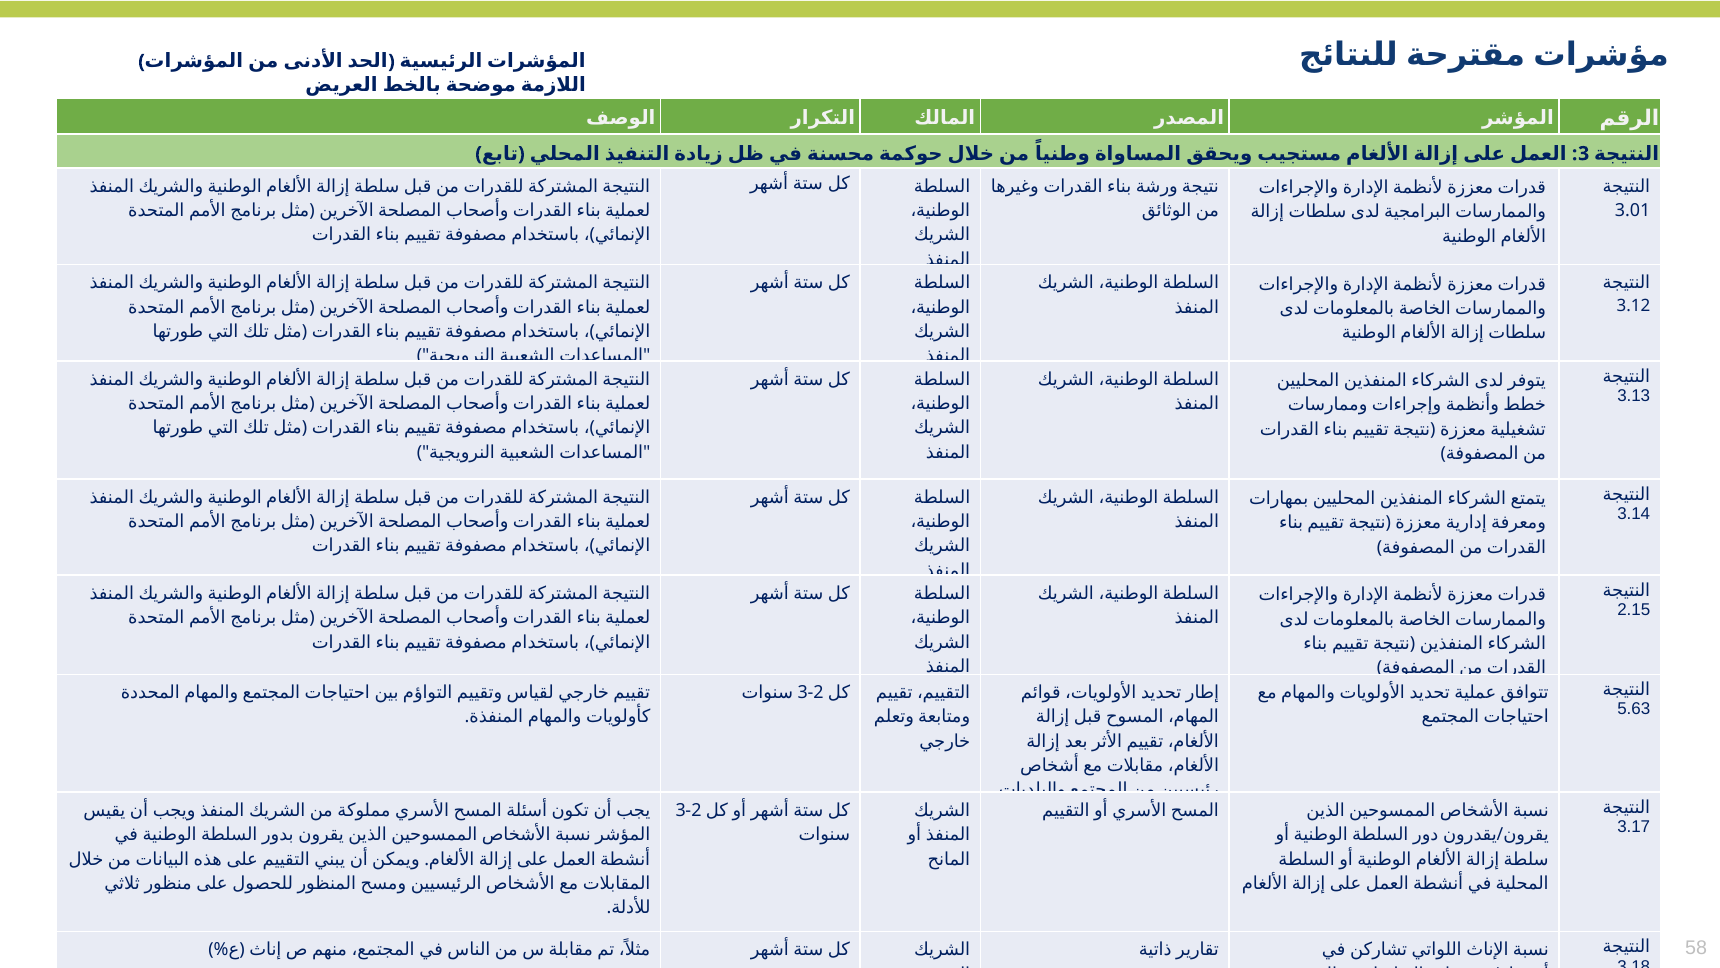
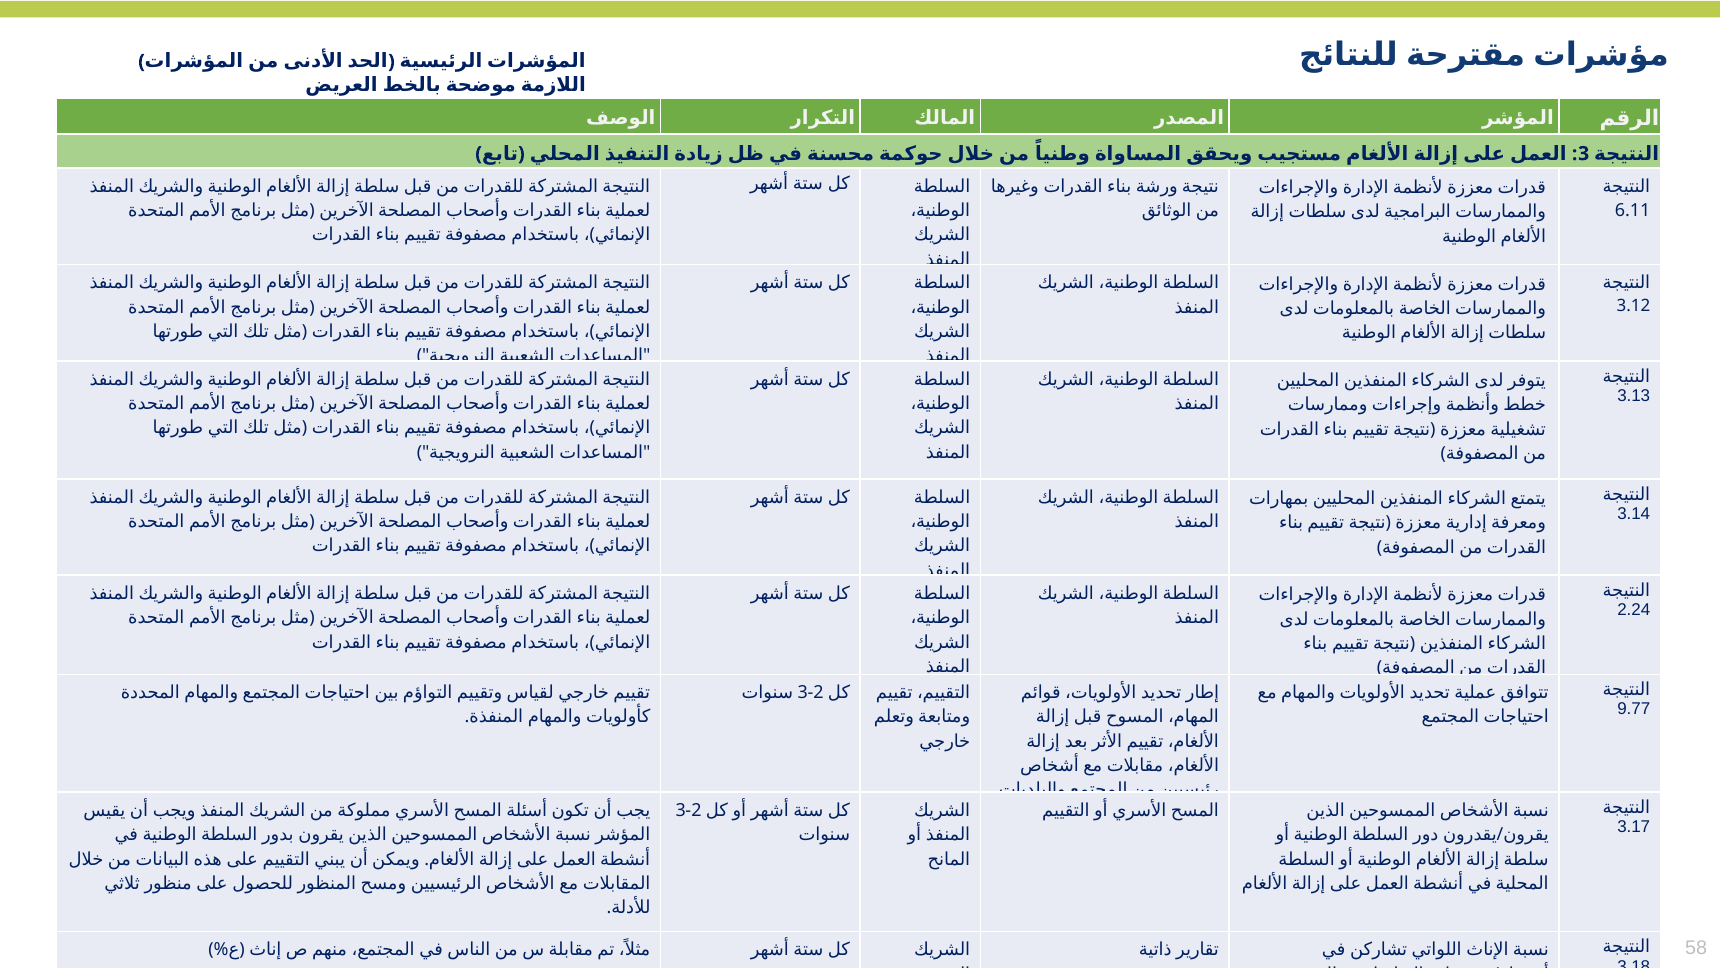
3.01: 3.01 -> 6.11
2.15: 2.15 -> 2.24
5.63: 5.63 -> 9.77
